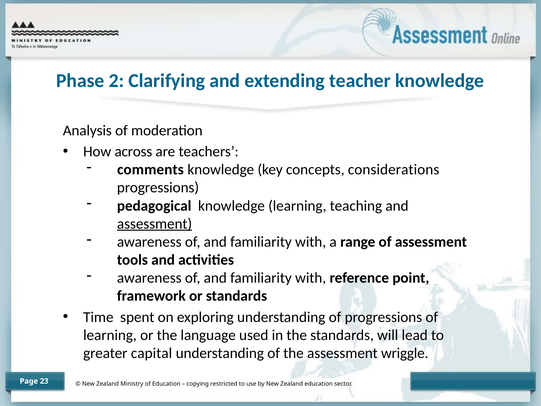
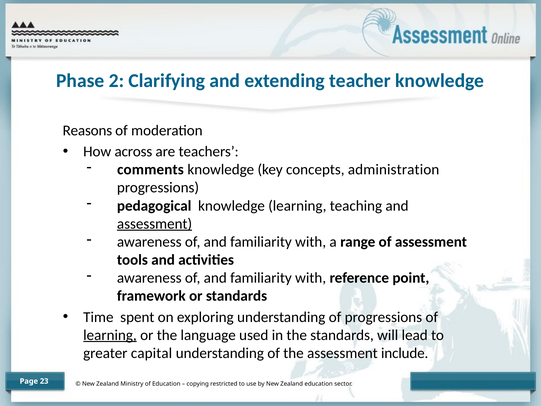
Analysis: Analysis -> Reasons
considerations: considerations -> administration
learning at (110, 335) underline: none -> present
wriggle: wriggle -> include
